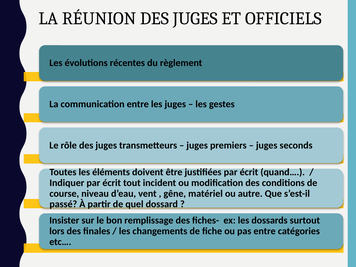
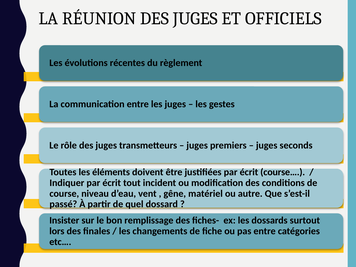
quand…: quand… -> course…
